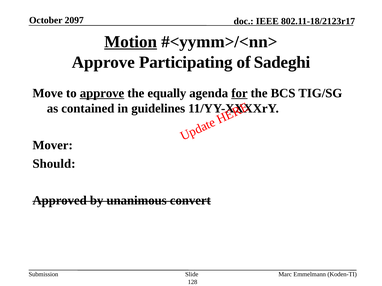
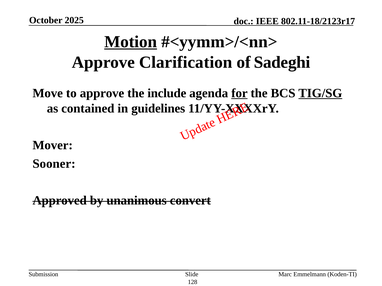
2097: 2097 -> 2025
Participating: Participating -> Clarification
approve at (102, 93) underline: present -> none
equally: equally -> include
TIG/SG underline: none -> present
Should: Should -> Sooner
